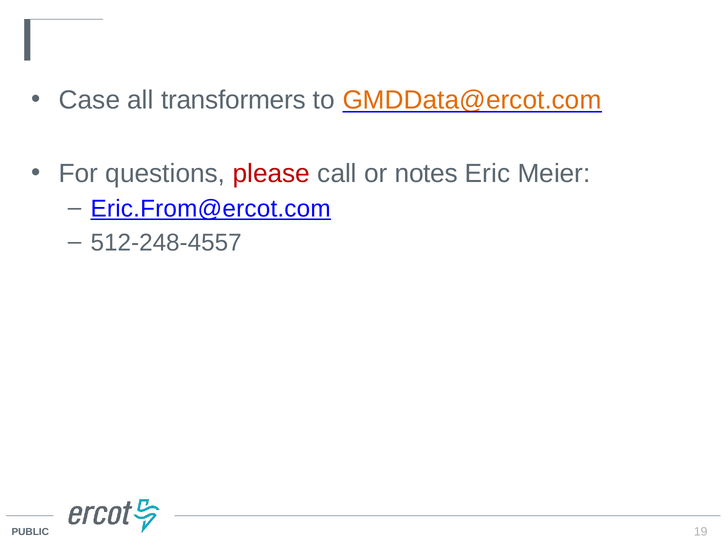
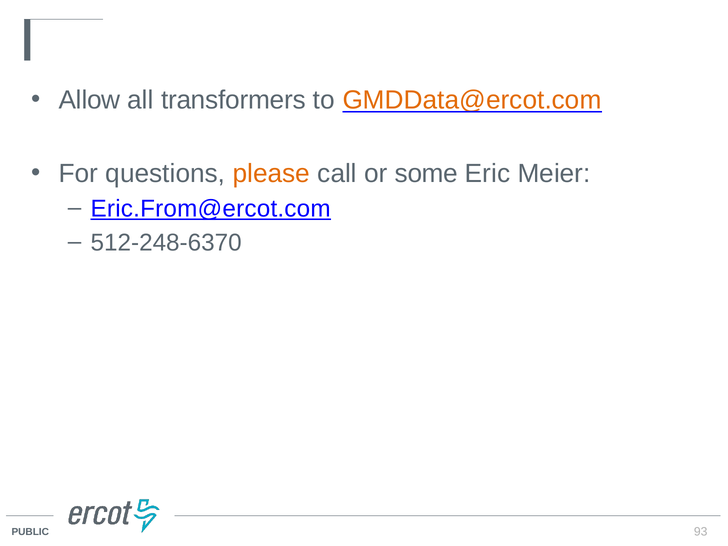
Case: Case -> Allow
please colour: red -> orange
notes: notes -> some
512-248-4557: 512-248-4557 -> 512-248-6370
19: 19 -> 93
